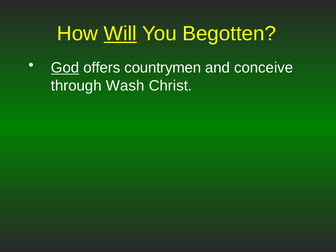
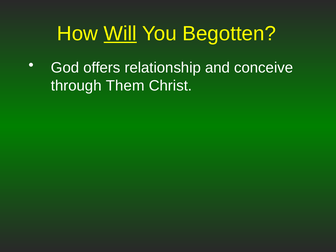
God underline: present -> none
countrymen: countrymen -> relationship
Wash: Wash -> Them
